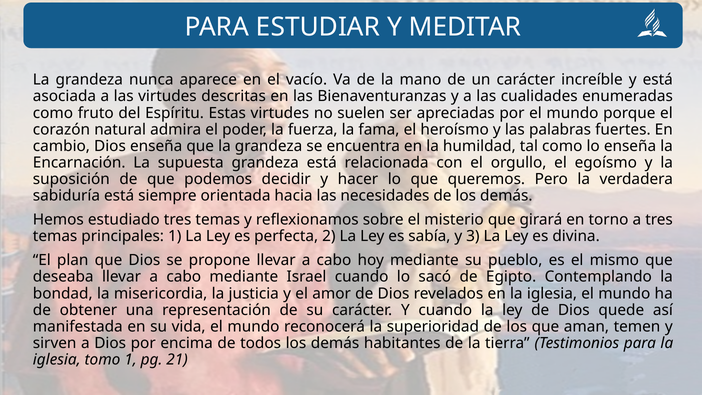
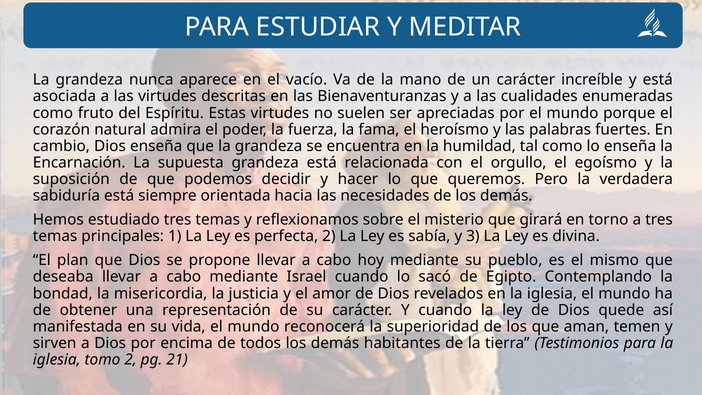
tomo 1: 1 -> 2
